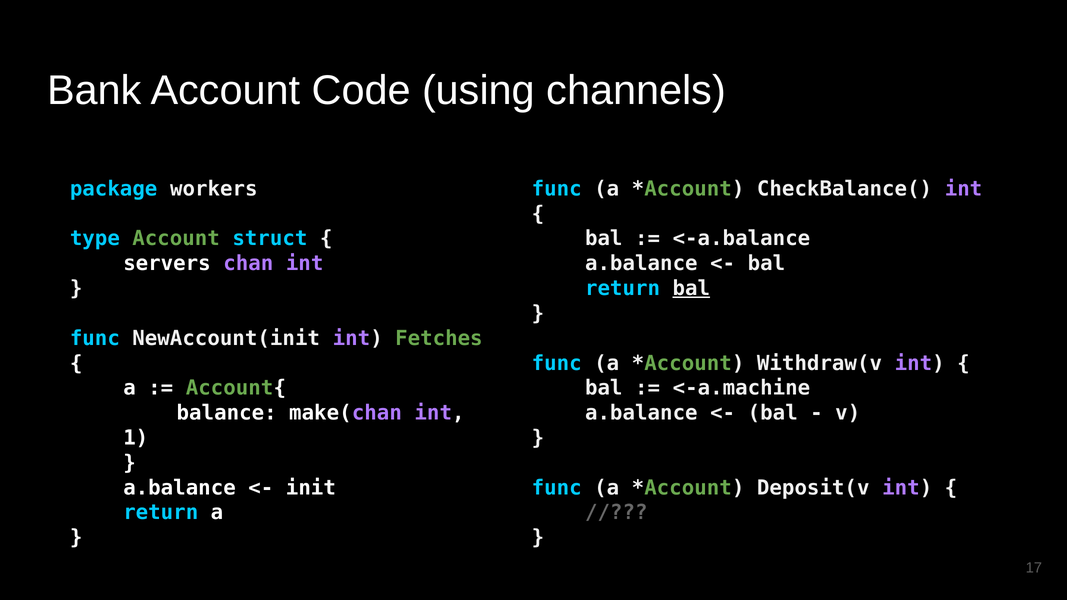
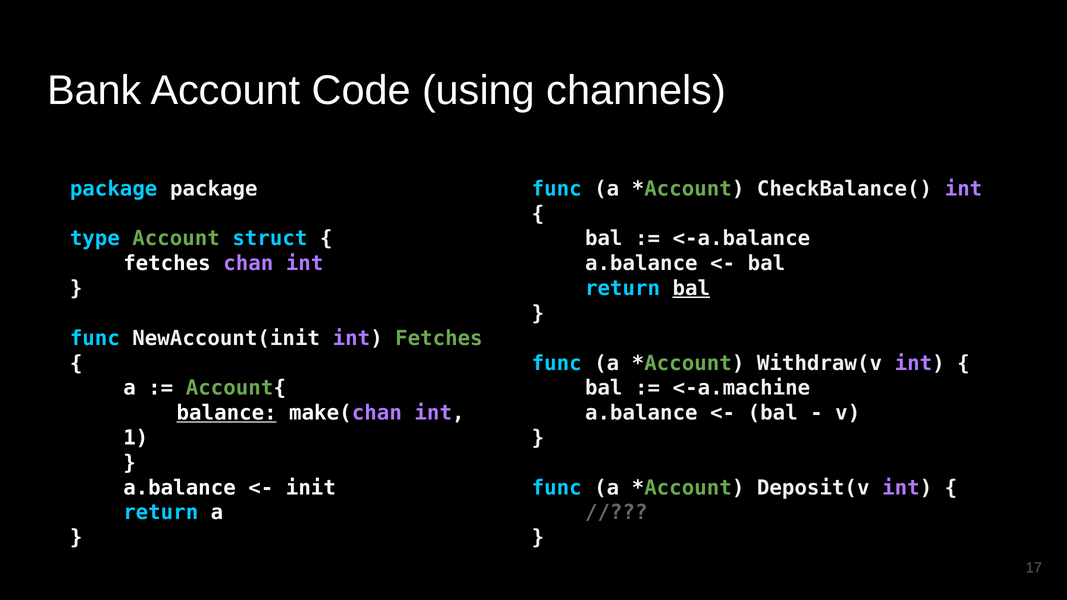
package workers: workers -> package
servers at (167, 264): servers -> fetches
balance underline: none -> present
